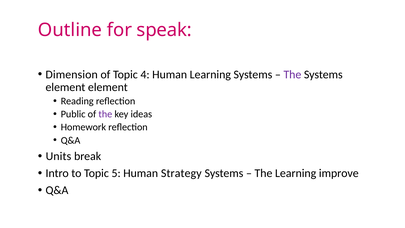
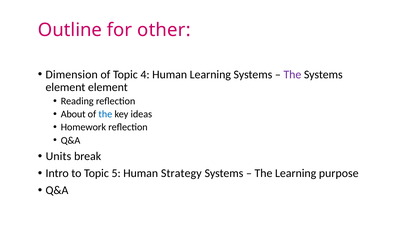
speak: speak -> other
Public: Public -> About
the at (105, 114) colour: purple -> blue
improve: improve -> purpose
